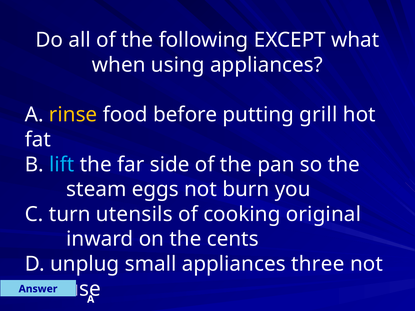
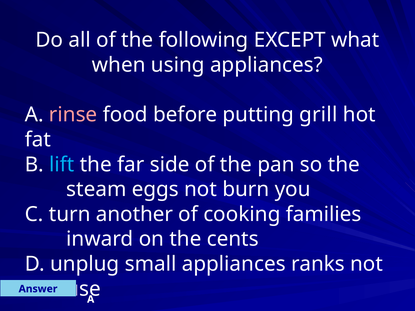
rinse colour: yellow -> pink
utensils: utensils -> another
original: original -> families
three: three -> ranks
